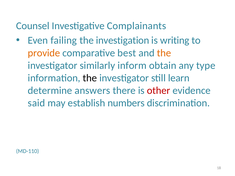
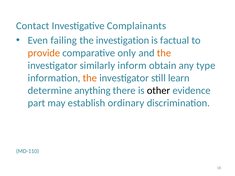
Counsel: Counsel -> Contact
writing: writing -> factual
best: best -> only
the at (90, 78) colour: black -> orange
answers: answers -> anything
other colour: red -> black
said: said -> part
numbers: numbers -> ordinary
